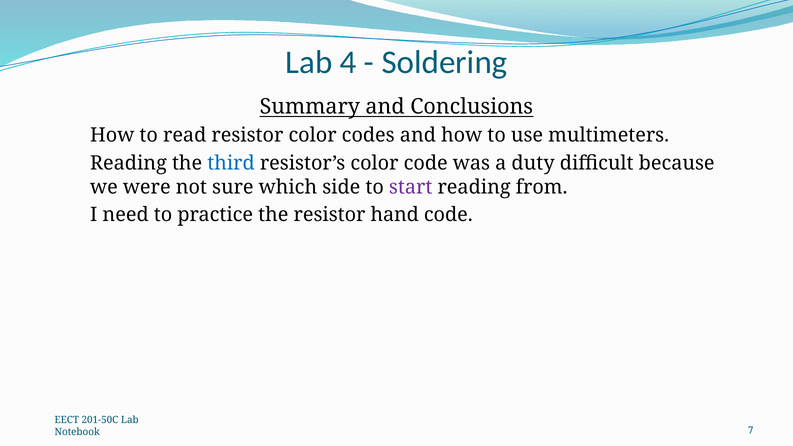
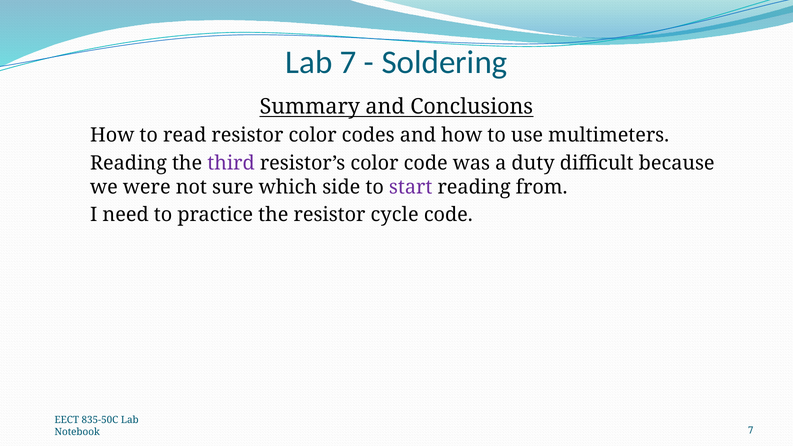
Lab 4: 4 -> 7
third colour: blue -> purple
hand: hand -> cycle
201-50C: 201-50C -> 835-50C
